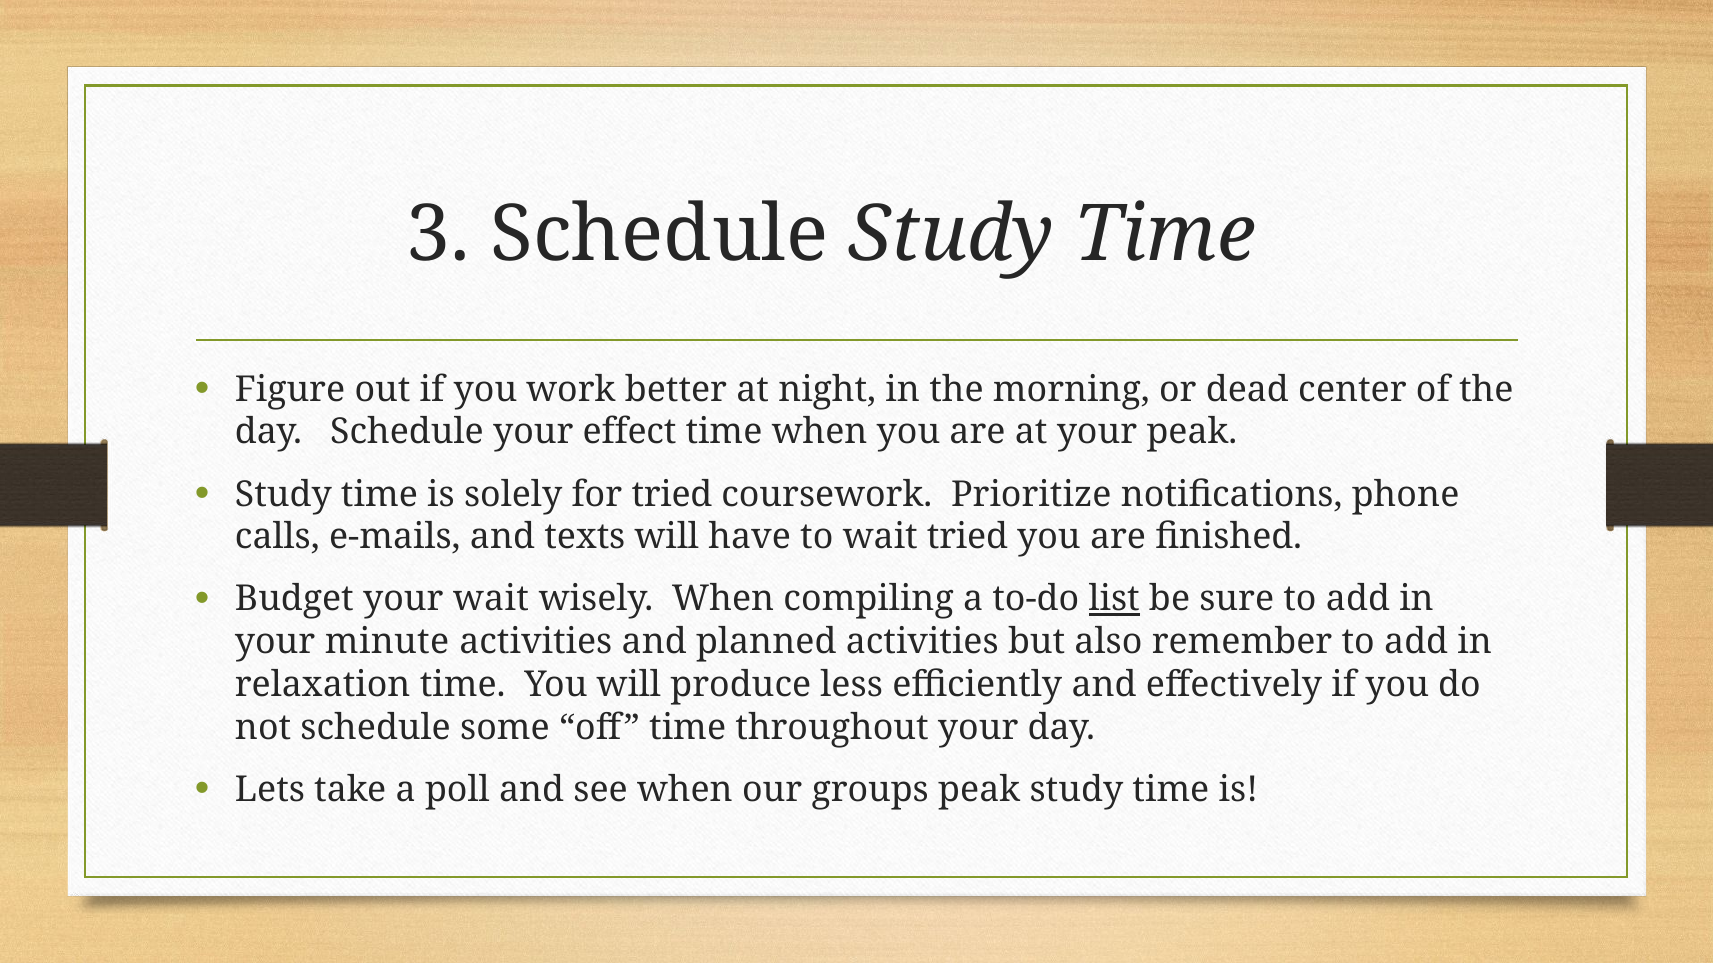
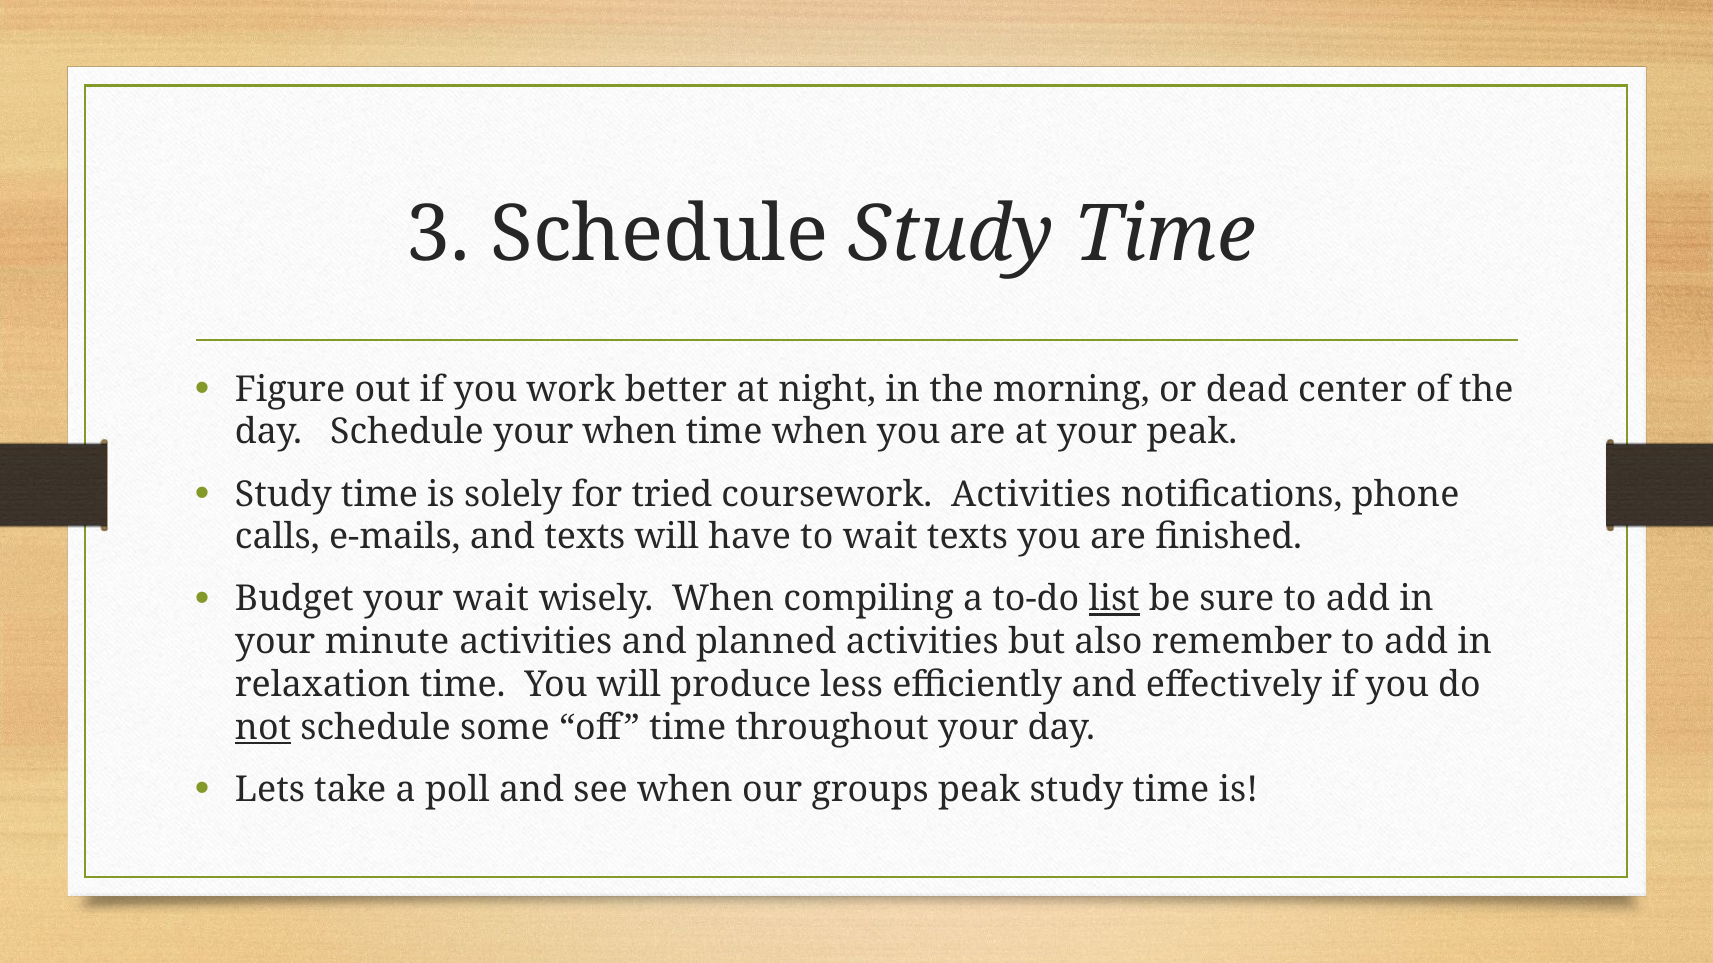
your effect: effect -> when
coursework Prioritize: Prioritize -> Activities
wait tried: tried -> texts
not underline: none -> present
